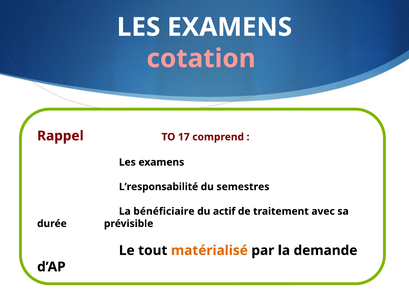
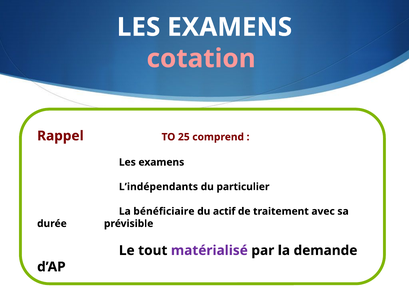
17: 17 -> 25
L’responsabilité: L’responsabilité -> L’indépendants
semestres: semestres -> particulier
matérialisé colour: orange -> purple
